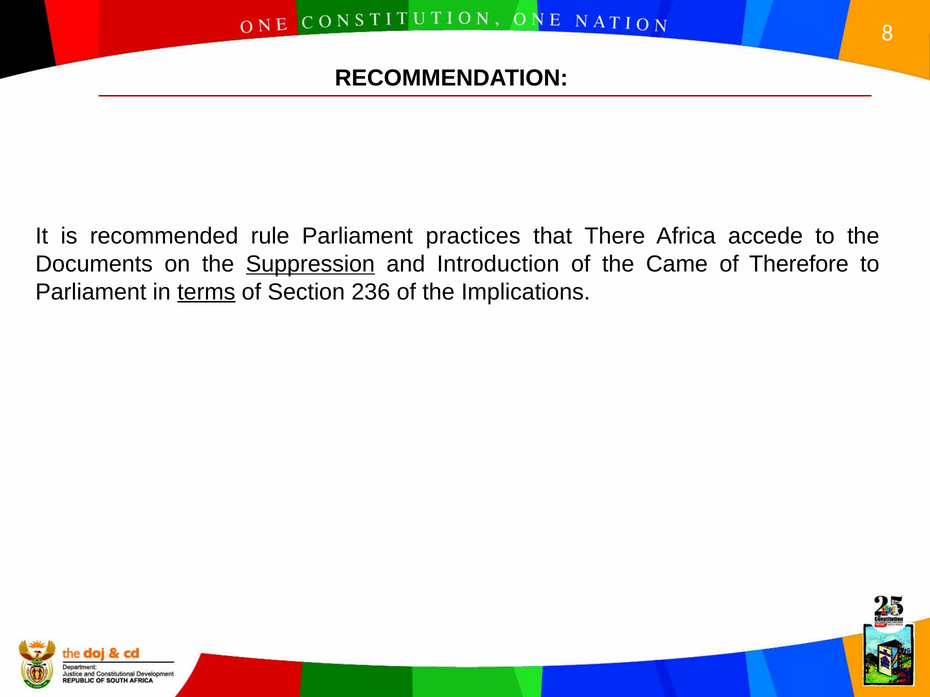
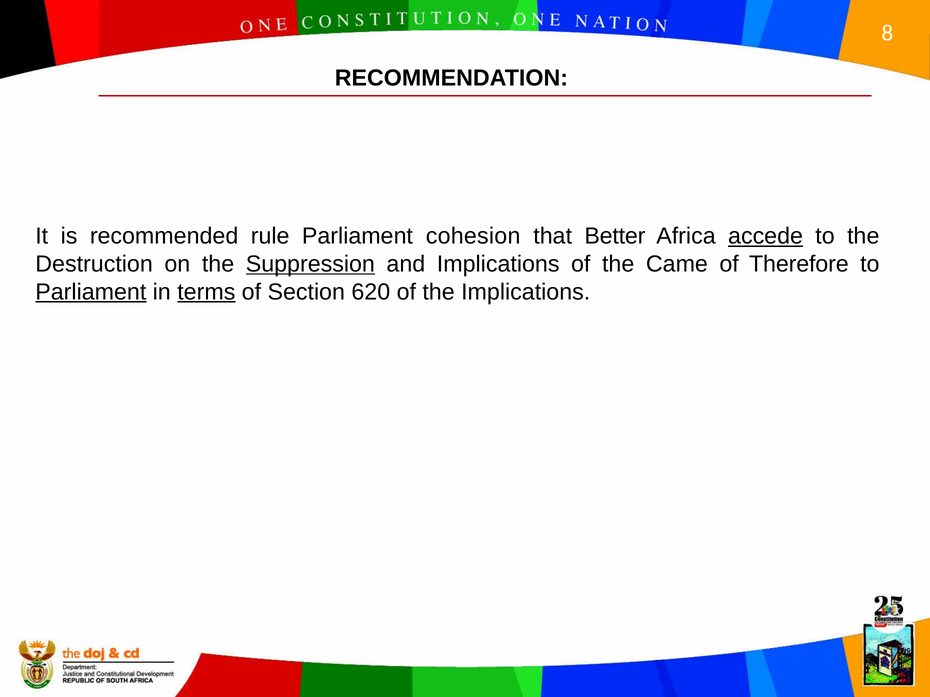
practices: practices -> cohesion
There: There -> Better
accede underline: none -> present
Documents: Documents -> Destruction
and Introduction: Introduction -> Implications
Parliament at (91, 292) underline: none -> present
236: 236 -> 620
